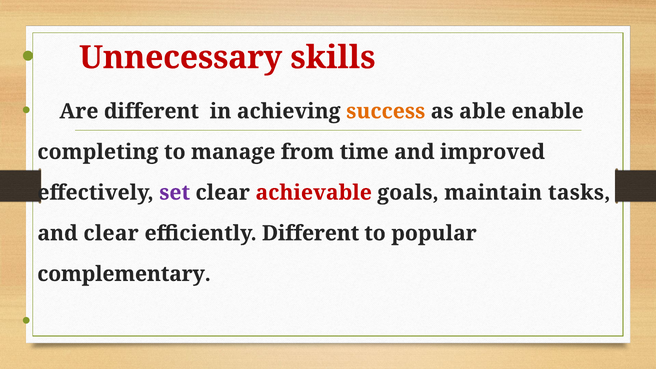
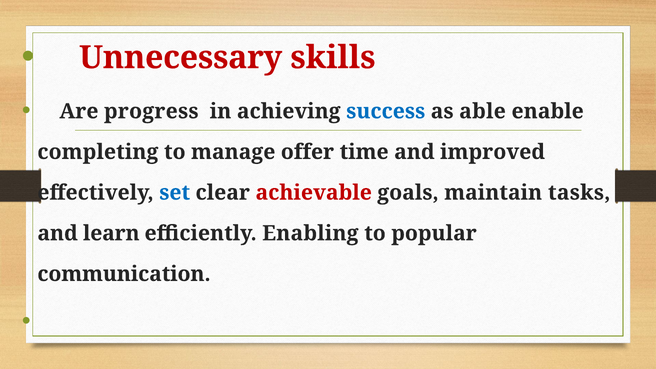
Are different: different -> progress
success colour: orange -> blue
from: from -> offer
set colour: purple -> blue
and clear: clear -> learn
efficiently Different: Different -> Enabling
complementary: complementary -> communication
